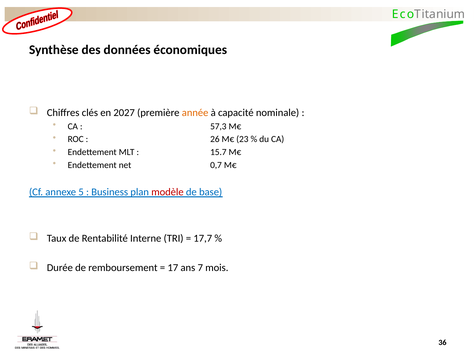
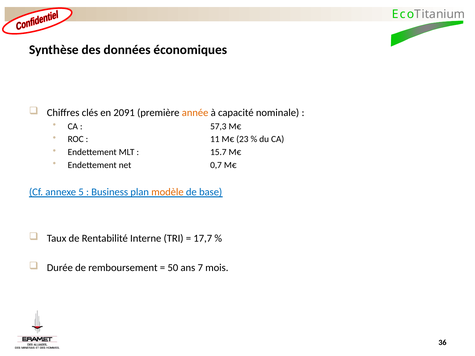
2027: 2027 -> 2091
26: 26 -> 11
modèle colour: red -> orange
17: 17 -> 50
